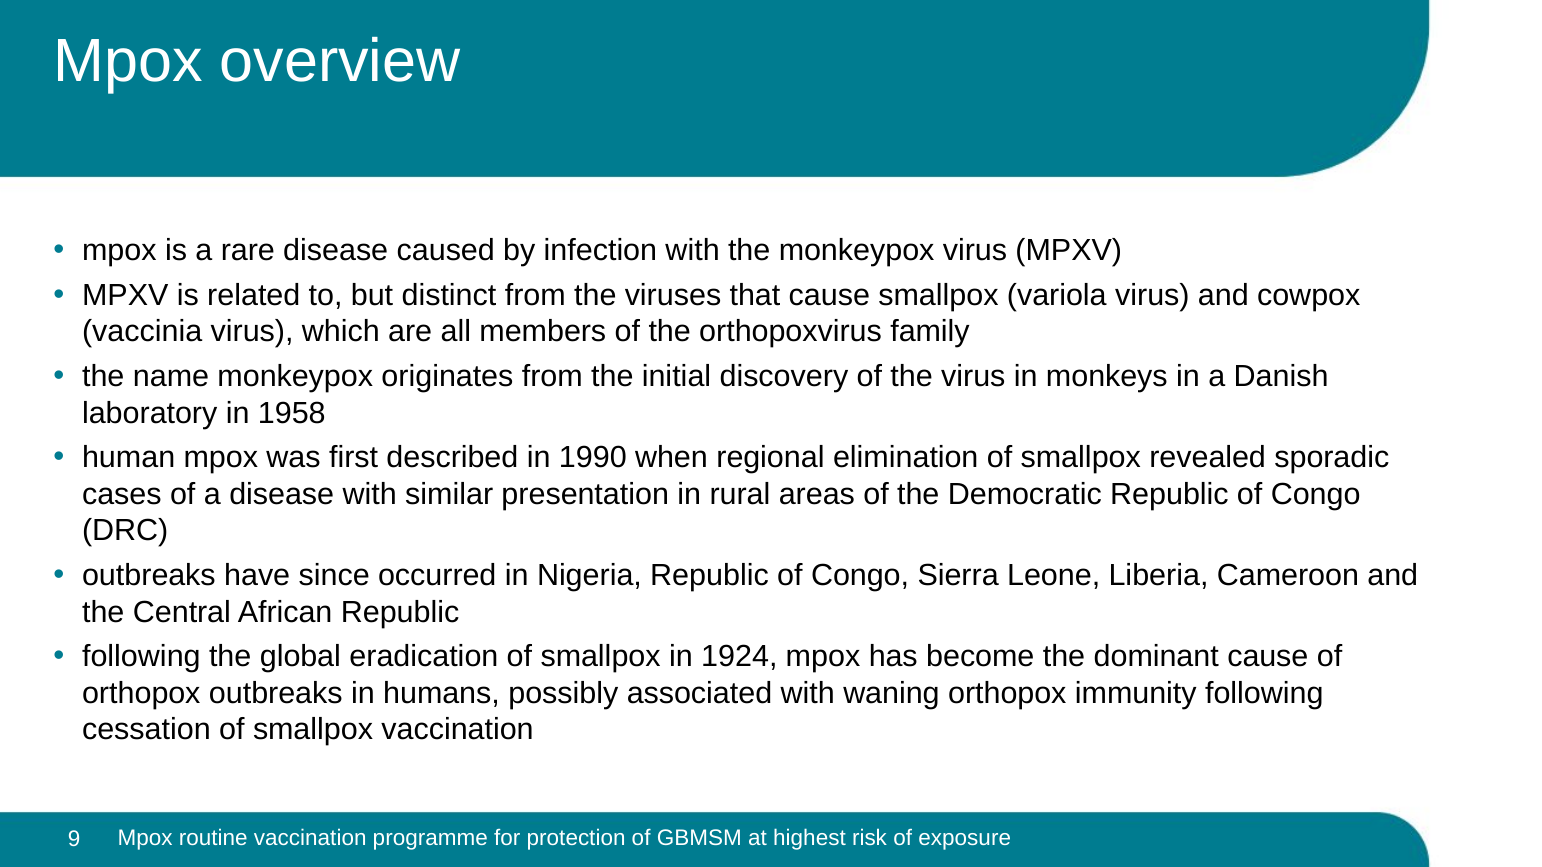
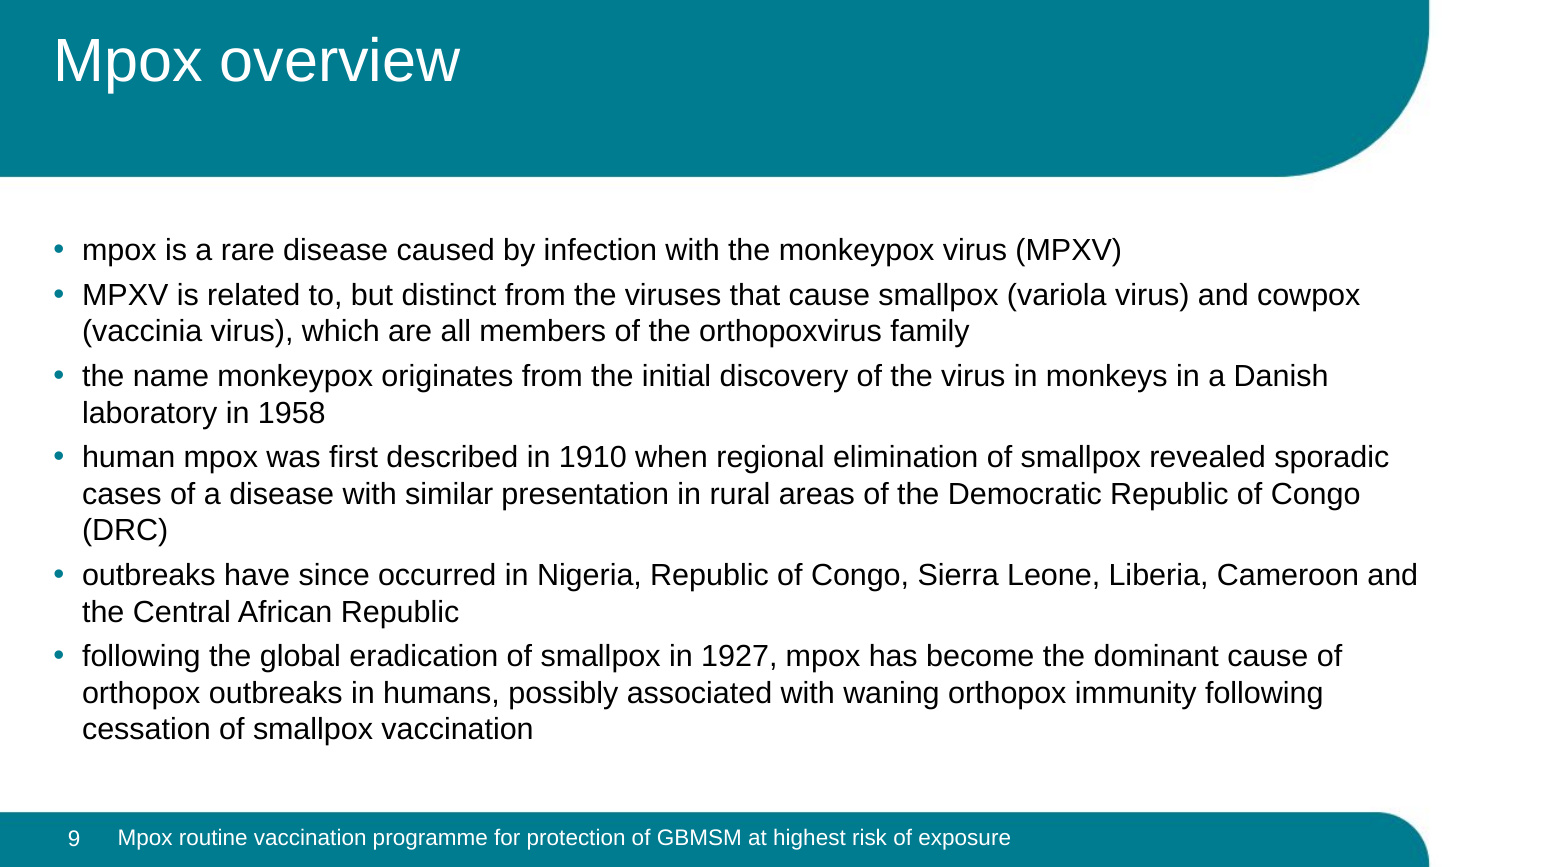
1990: 1990 -> 1910
1924: 1924 -> 1927
